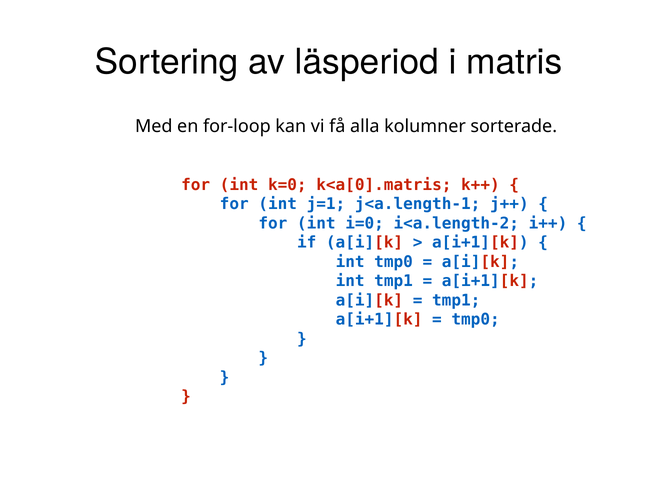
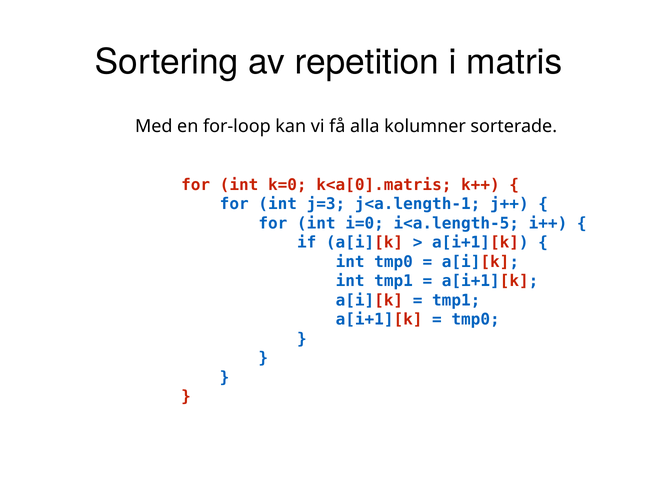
läsperiod: läsperiod -> repetition
j=1: j=1 -> j=3
i<a.length-2: i<a.length-2 -> i<a.length-5
